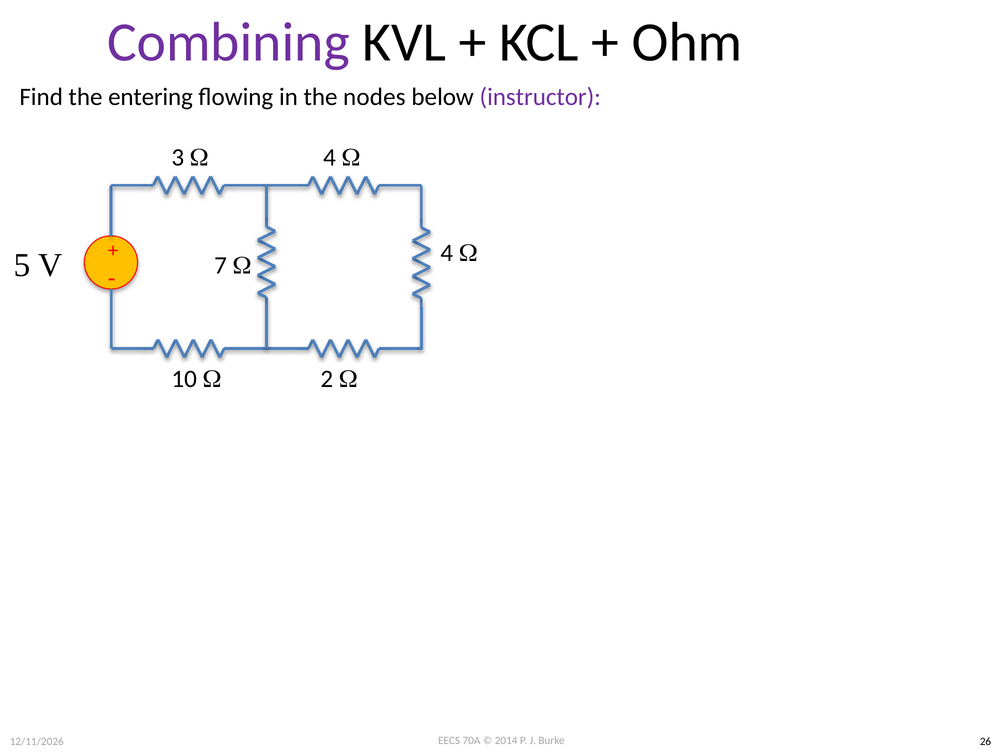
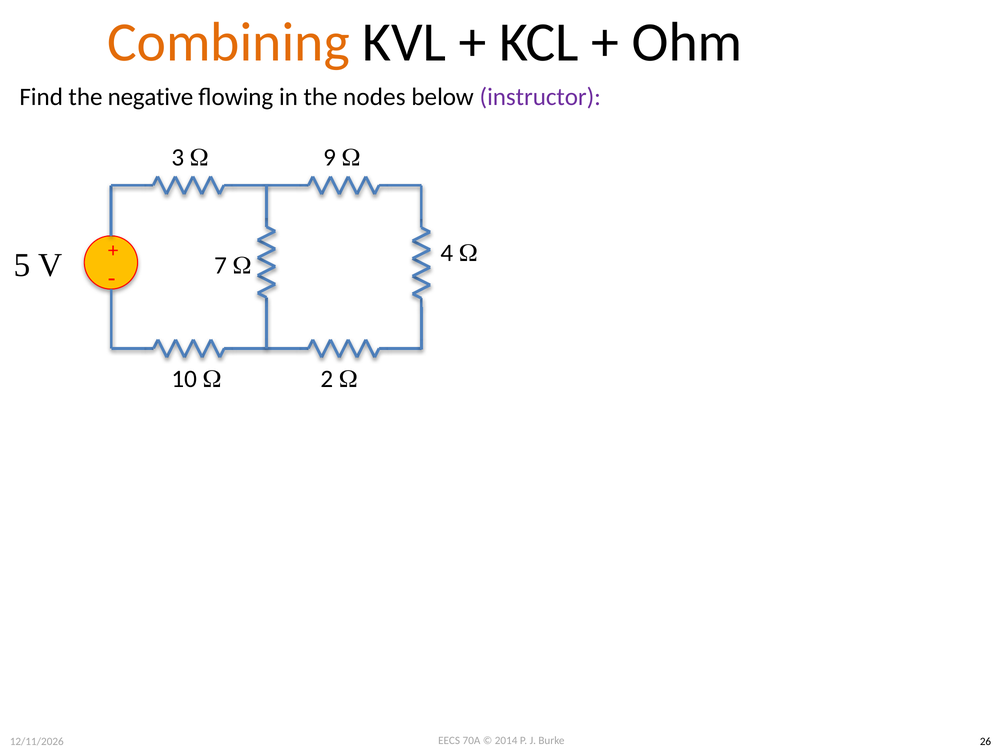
Combining colour: purple -> orange
entering: entering -> negative
3 W 4: 4 -> 9
